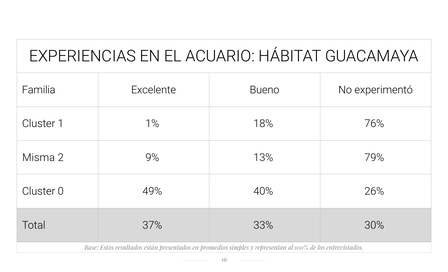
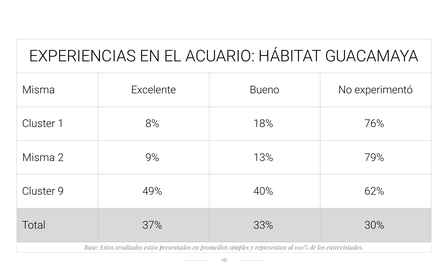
Familia at (39, 90): Familia -> Misma
1%: 1% -> 8%
0: 0 -> 9
26%: 26% -> 62%
